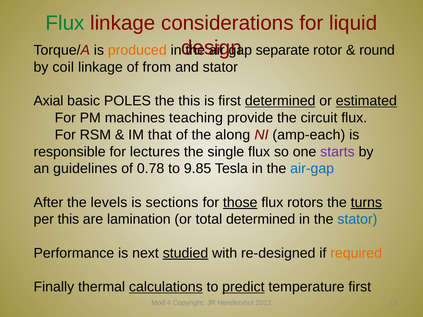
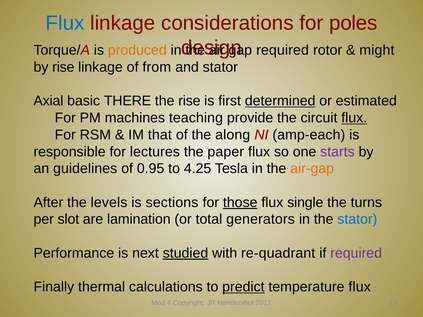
Flux at (65, 23) colour: green -> blue
liquid: liquid -> poles
separate at (283, 50): separate -> required
round: round -> might
by coil: coil -> rise
POLES: POLES -> THERE
the this: this -> rise
estimated underline: present -> none
flux at (354, 118) underline: none -> present
single: single -> paper
0.78: 0.78 -> 0.95
9.85: 9.85 -> 4.25
air-gap colour: blue -> orange
rotors: rotors -> single
turns underline: present -> none
per this: this -> slot
total determined: determined -> generators
re-designed: re-designed -> re-quadrant
required at (356, 253) colour: orange -> purple
calculations underline: present -> none
temperature first: first -> flux
